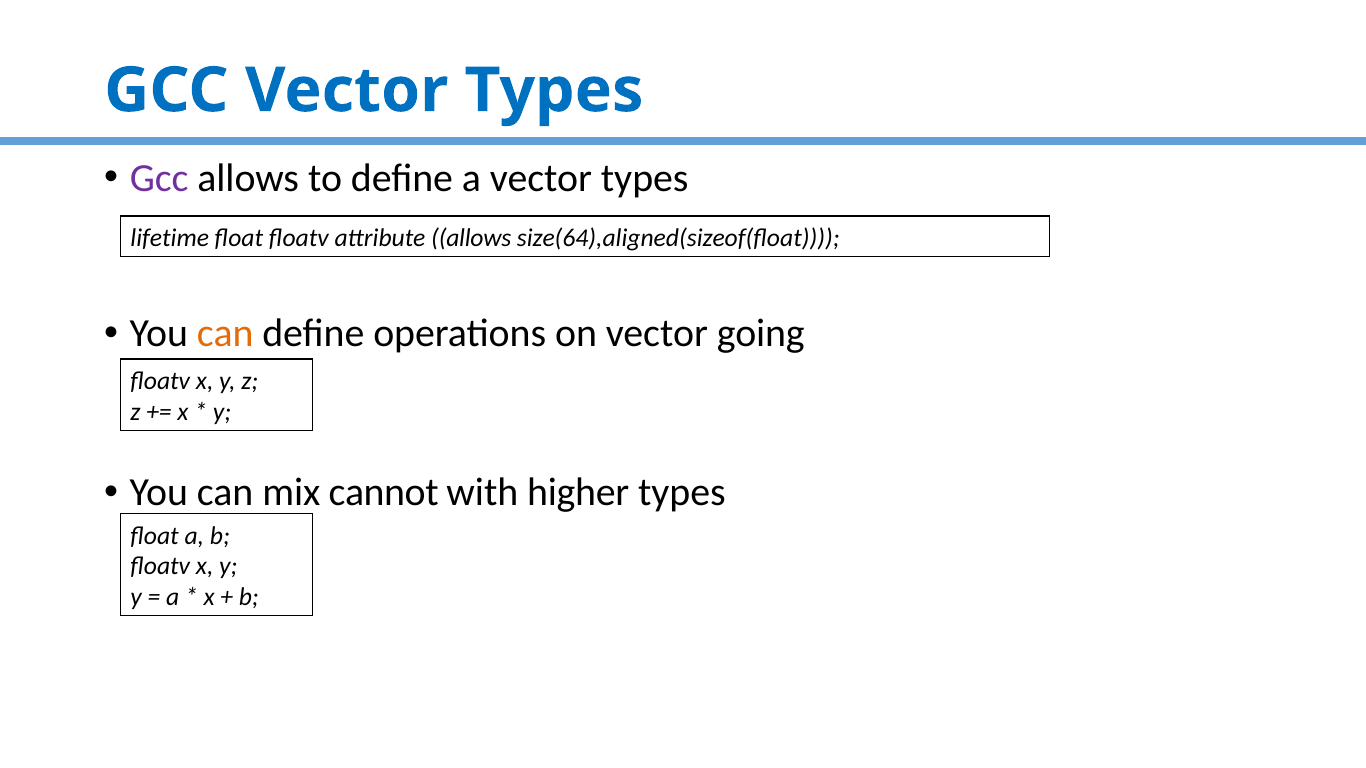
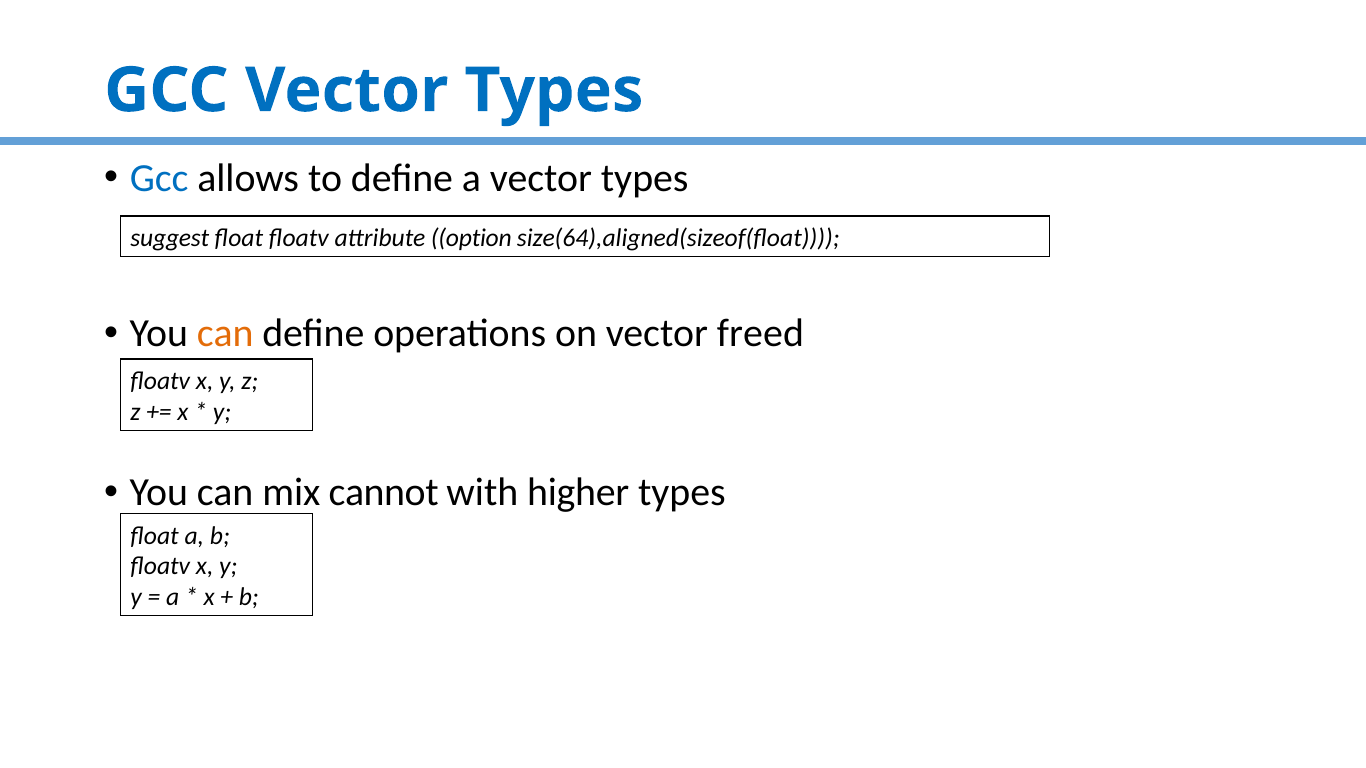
Gcc at (159, 178) colour: purple -> blue
lifetime: lifetime -> suggest
attribute allows: allows -> option
going: going -> freed
